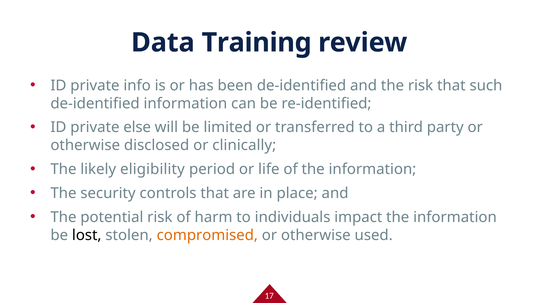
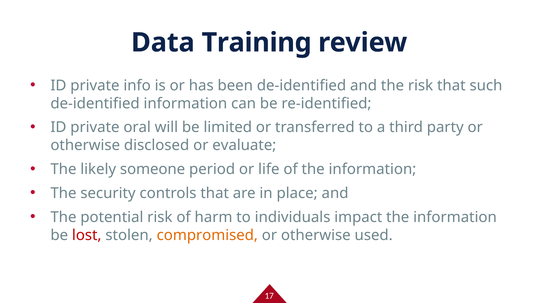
else: else -> oral
clinically: clinically -> evaluate
eligibility: eligibility -> someone
lost colour: black -> red
